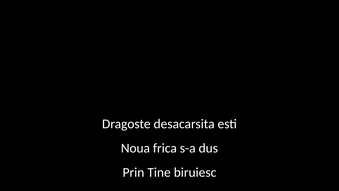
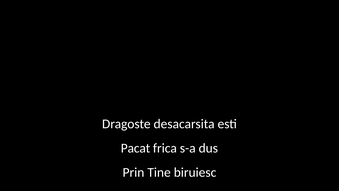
Noua: Noua -> Pacat
